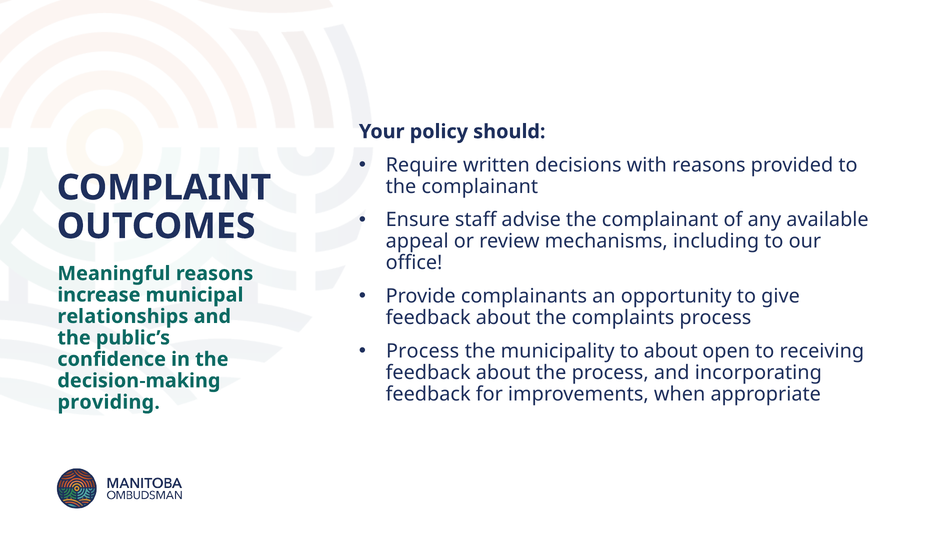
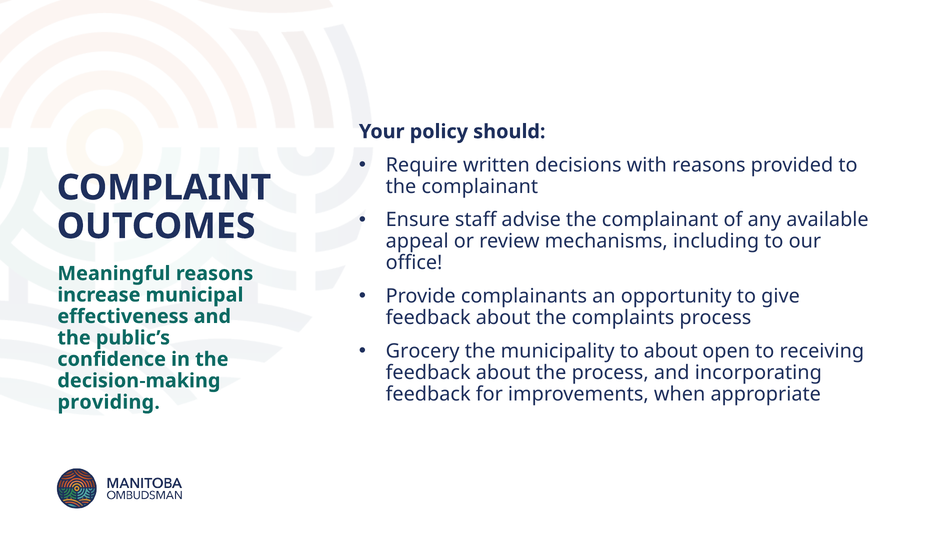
relationships: relationships -> effectiveness
Process at (423, 351): Process -> Grocery
